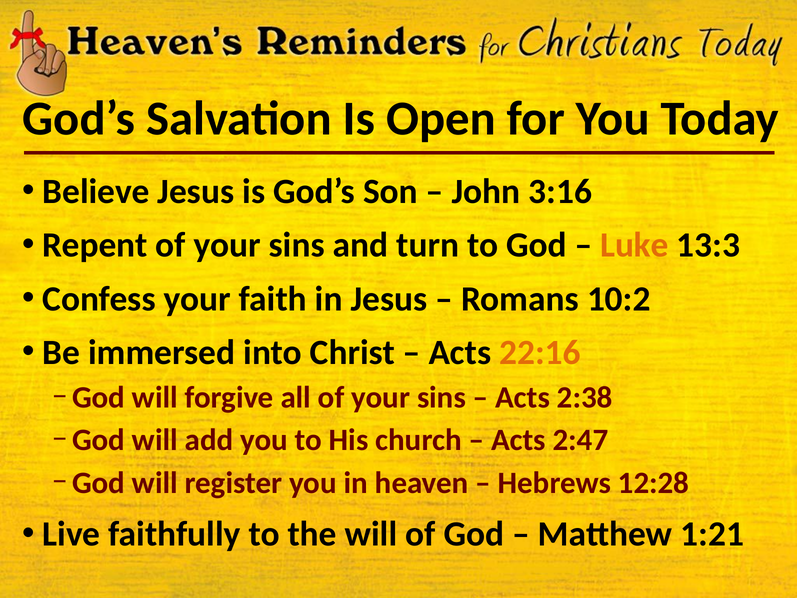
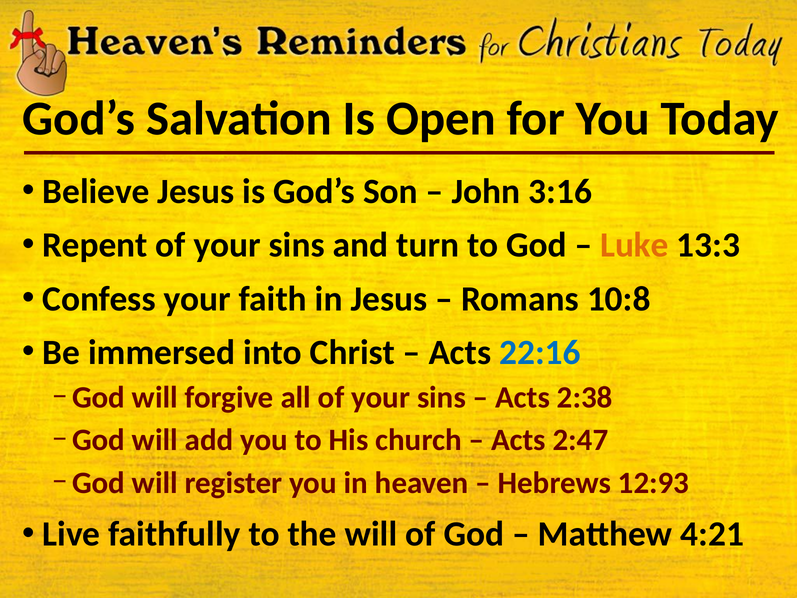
10:2: 10:2 -> 10:8
22:16 colour: orange -> blue
12:28: 12:28 -> 12:93
1:21: 1:21 -> 4:21
